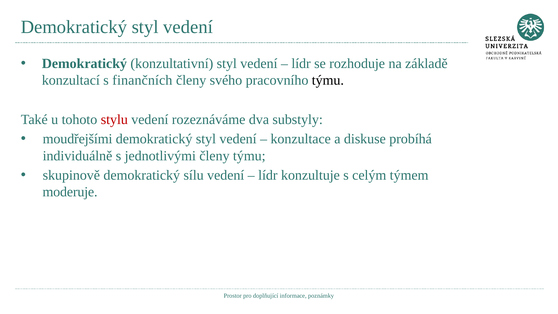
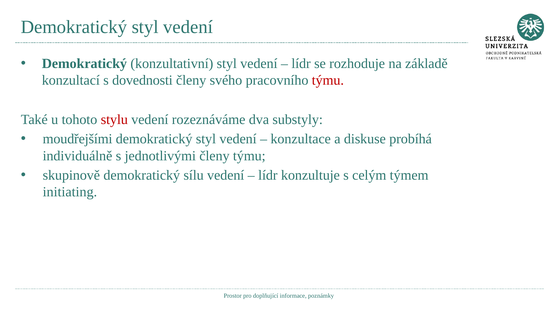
finančních: finančních -> dovednosti
týmu at (328, 80) colour: black -> red
moderuje: moderuje -> initiating
